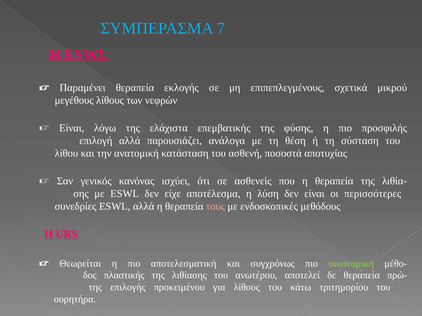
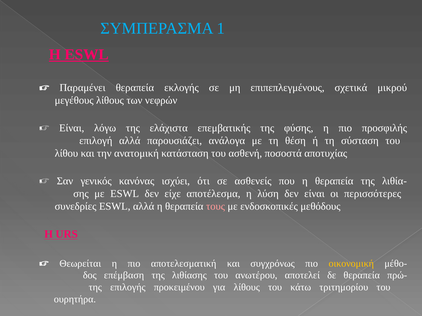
7: 7 -> 1
οικονομική colour: light green -> yellow
πλαστικής: πλαστικής -> επέμβαση
